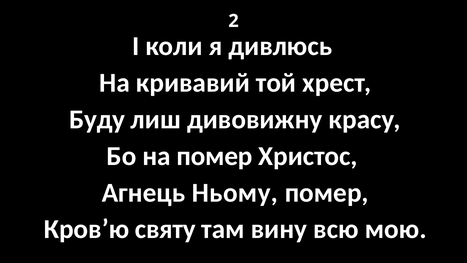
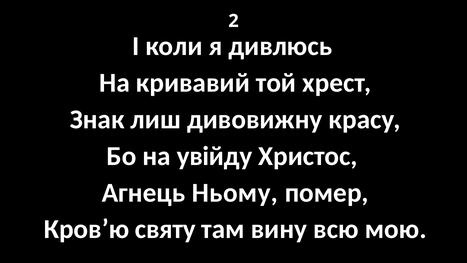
Буду: Буду -> Знак
на помер: помер -> увійду
